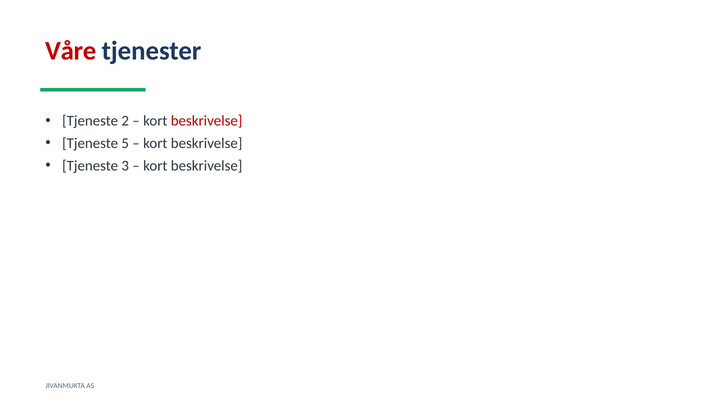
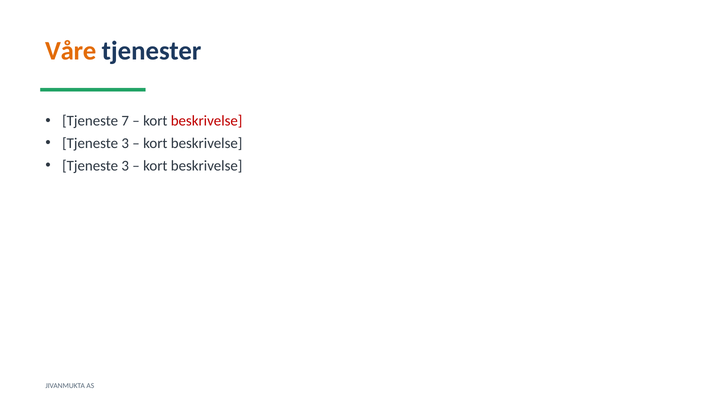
Våre colour: red -> orange
2: 2 -> 7
5 at (125, 143): 5 -> 3
